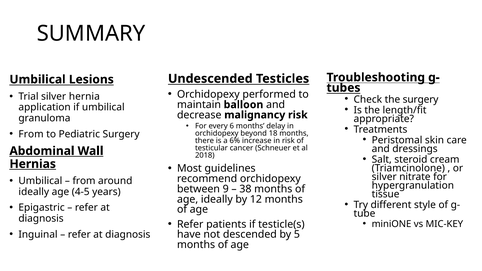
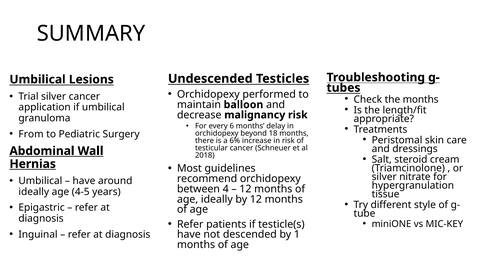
silver hernia: hernia -> cancer
the surgery: surgery -> months
from at (84, 181): from -> have
9: 9 -> 4
38 at (245, 189): 38 -> 12
5: 5 -> 1
